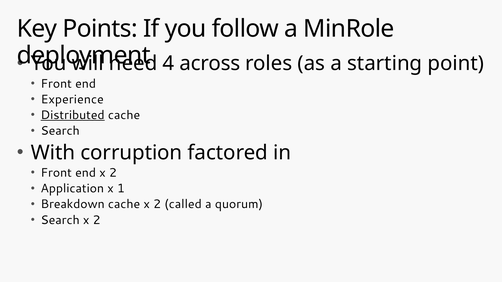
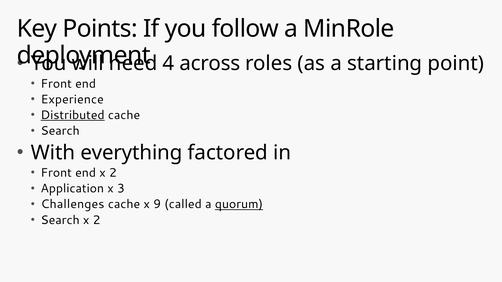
corruption: corruption -> everything
1: 1 -> 3
Breakdown: Breakdown -> Challenges
cache x 2: 2 -> 9
quorum underline: none -> present
